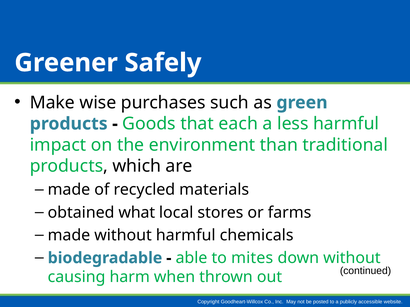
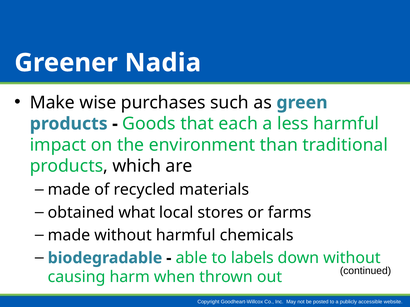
Safely: Safely -> Nadia
mites: mites -> labels
